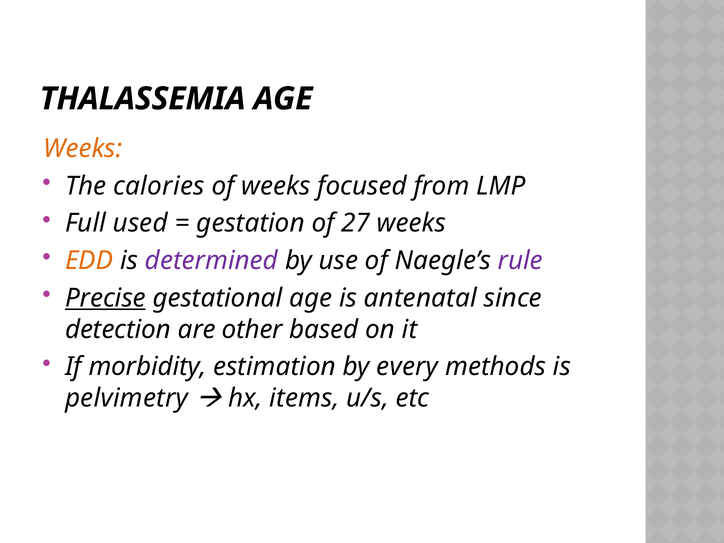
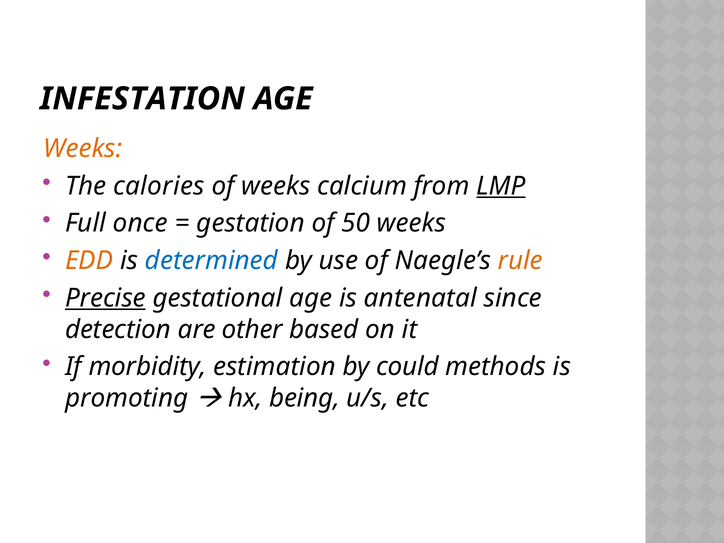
THALASSEMIA: THALASSEMIA -> INFESTATION
focused: focused -> calcium
LMP underline: none -> present
used: used -> once
27: 27 -> 50
determined colour: purple -> blue
rule colour: purple -> orange
every: every -> could
pelvimetry: pelvimetry -> promoting
items: items -> being
